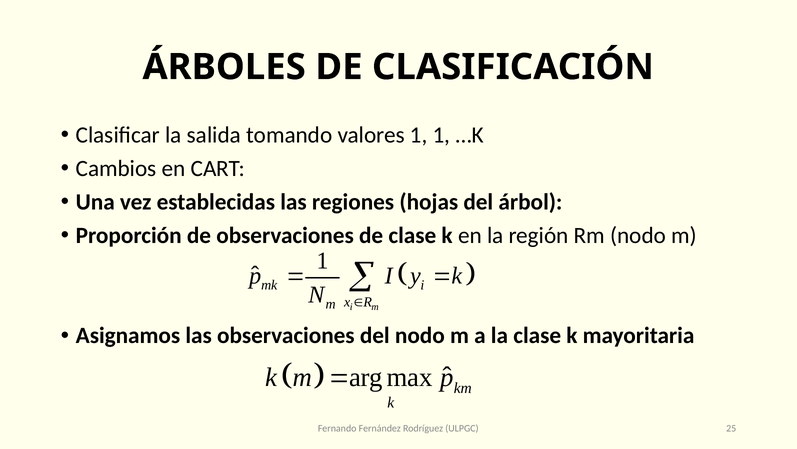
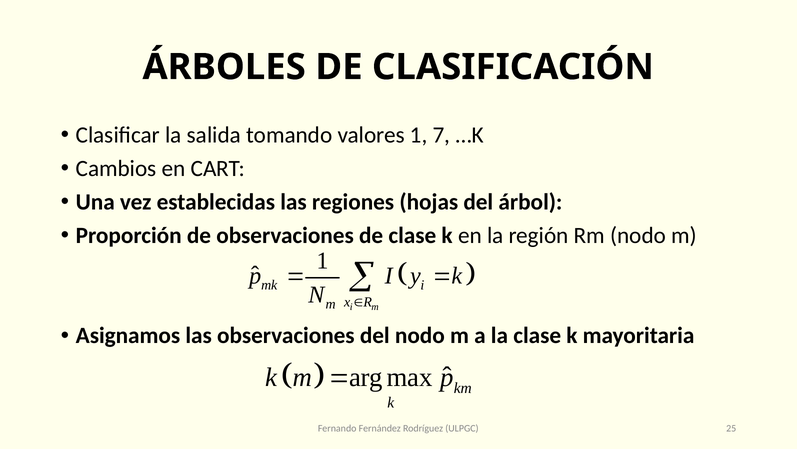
1 1: 1 -> 7
